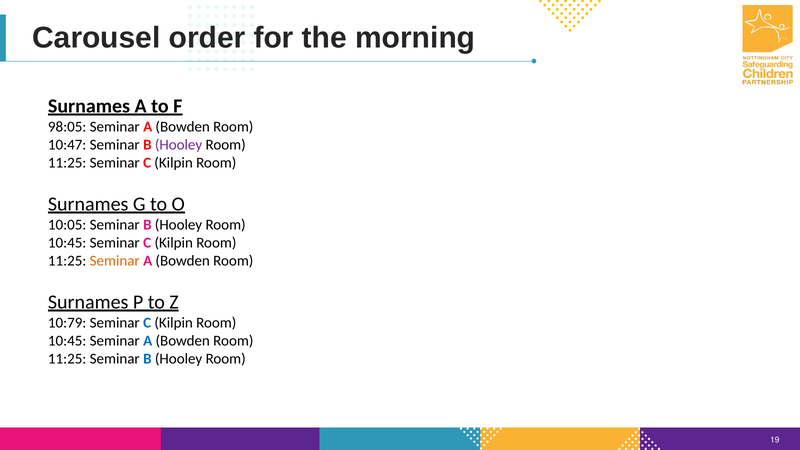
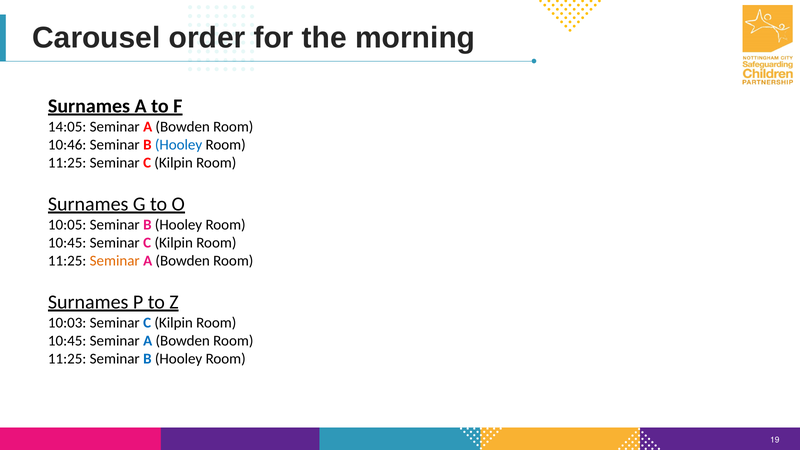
98:05: 98:05 -> 14:05
10:47: 10:47 -> 10:46
Hooley at (179, 145) colour: purple -> blue
10:79: 10:79 -> 10:03
